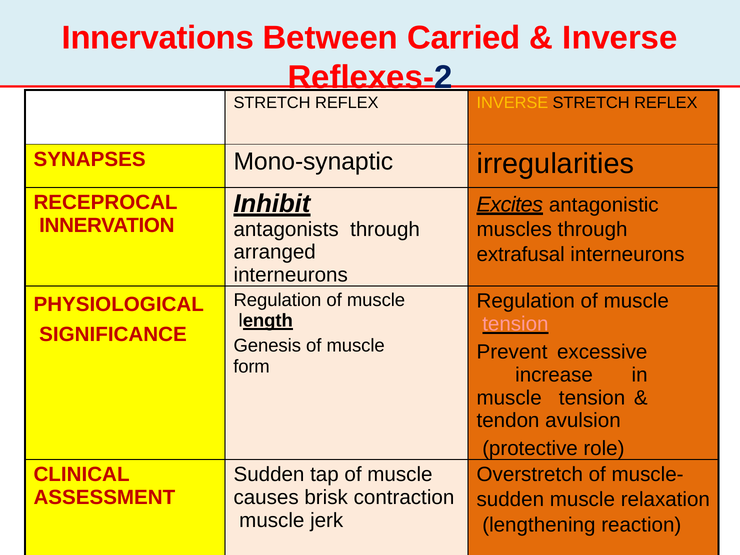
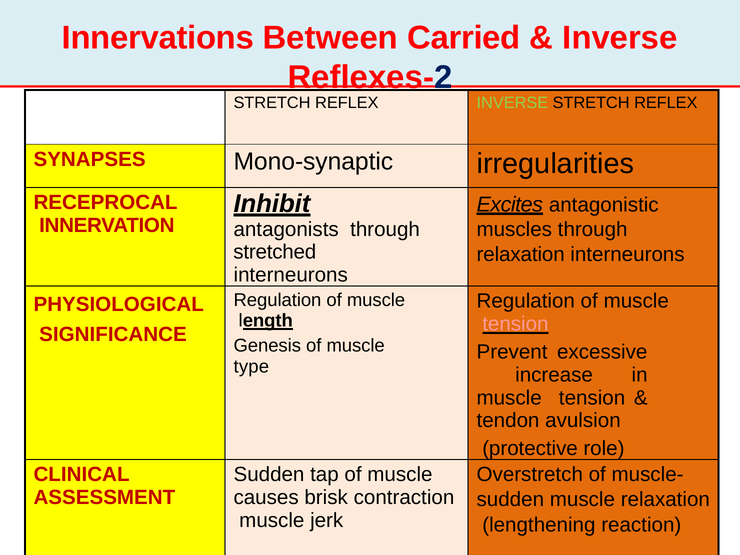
INVERSE at (512, 103) colour: yellow -> light green
arranged: arranged -> stretched
extrafusal at (521, 254): extrafusal -> relaxation
form: form -> type
